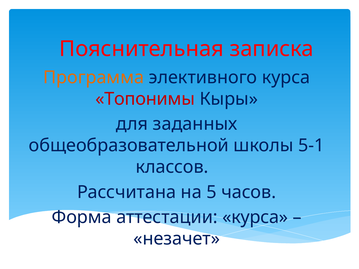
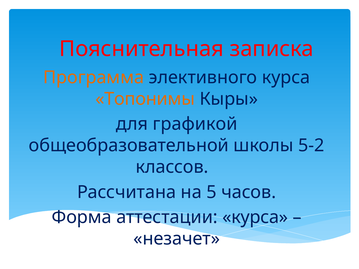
Топонимы colour: red -> orange
заданных: заданных -> графикой
5-1: 5-1 -> 5-2
